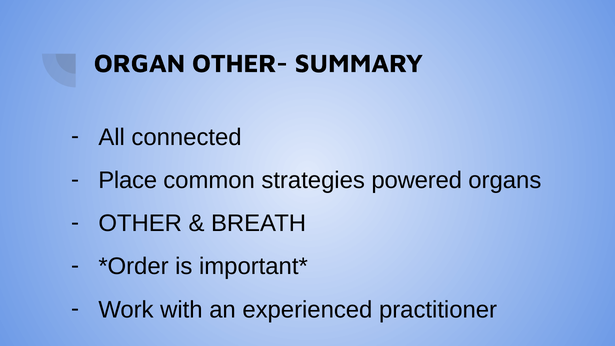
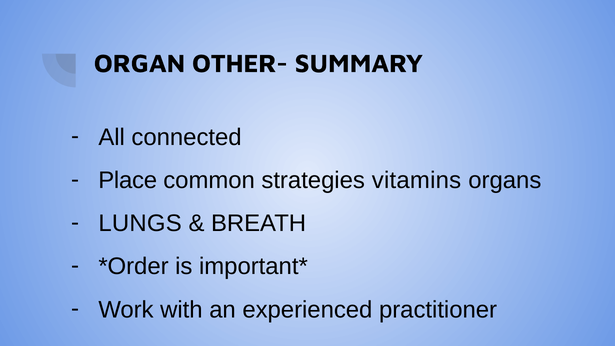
powered: powered -> vitamins
OTHER: OTHER -> LUNGS
